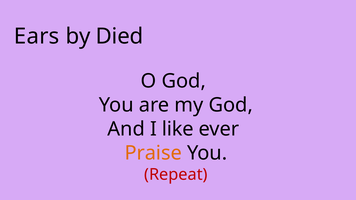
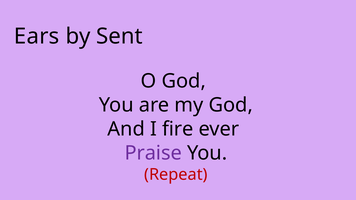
Died: Died -> Sent
like: like -> fire
Praise colour: orange -> purple
